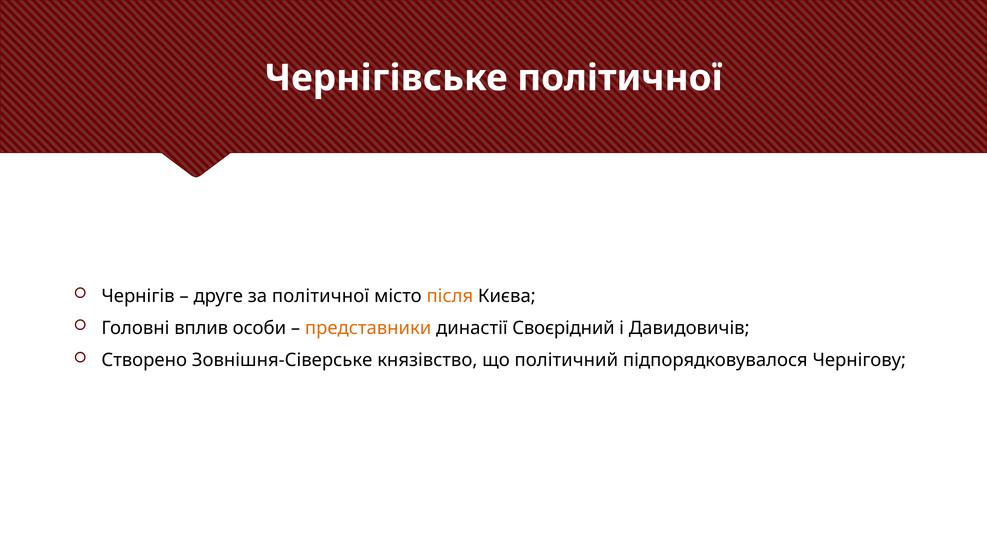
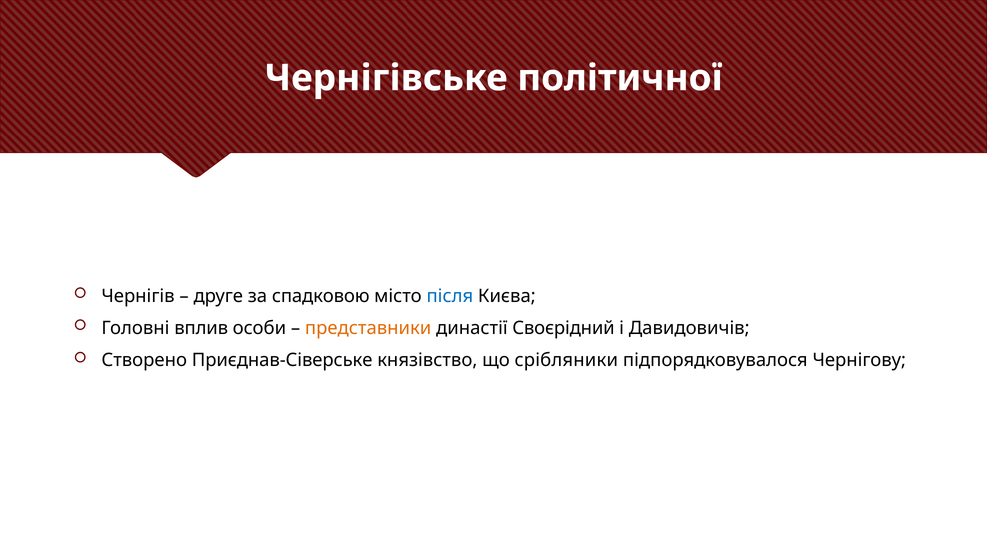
за політичної: політичної -> спадковою
після colour: orange -> blue
Зовнішня-Сіверське: Зовнішня-Сіверське -> Приєднав-Сіверське
політичний: політичний -> срібляники
